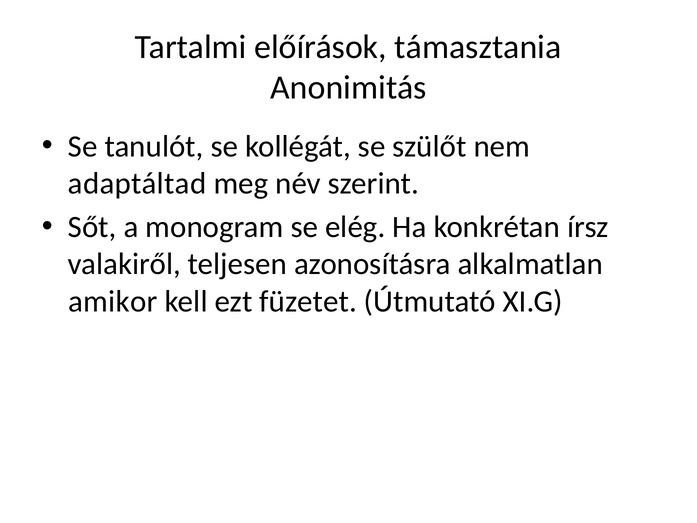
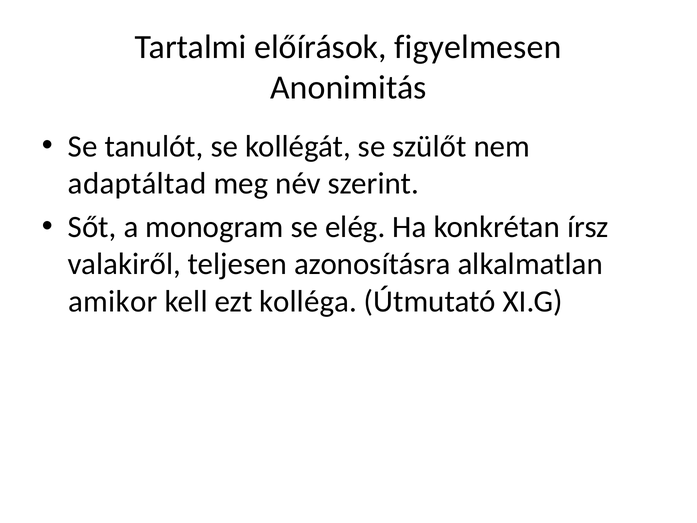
támasztania: támasztania -> figyelmesen
füzetet: füzetet -> kolléga
